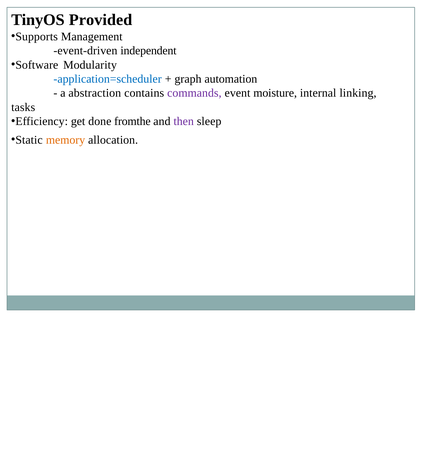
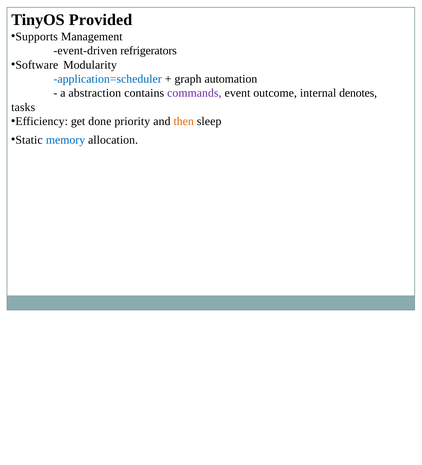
independent: independent -> refrigerators
moisture: moisture -> outcome
linking: linking -> denotes
fromthe: fromthe -> priority
then colour: purple -> orange
memory colour: orange -> blue
